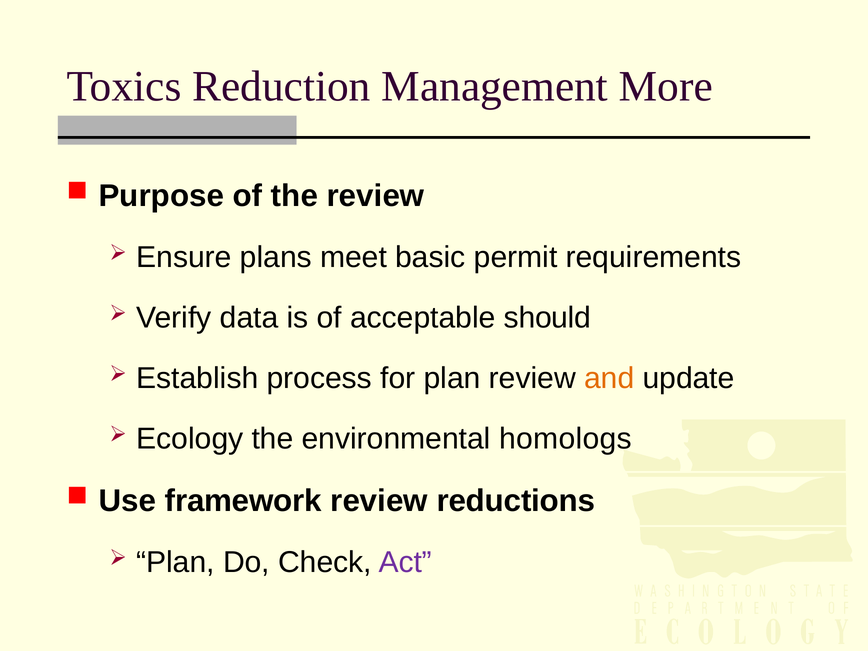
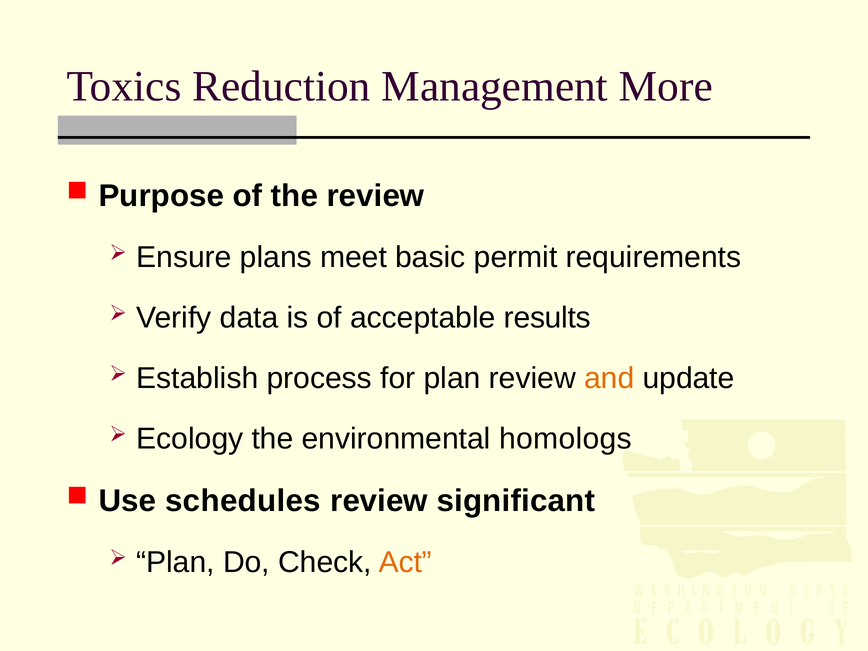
should: should -> results
framework: framework -> schedules
reductions: reductions -> significant
Act colour: purple -> orange
